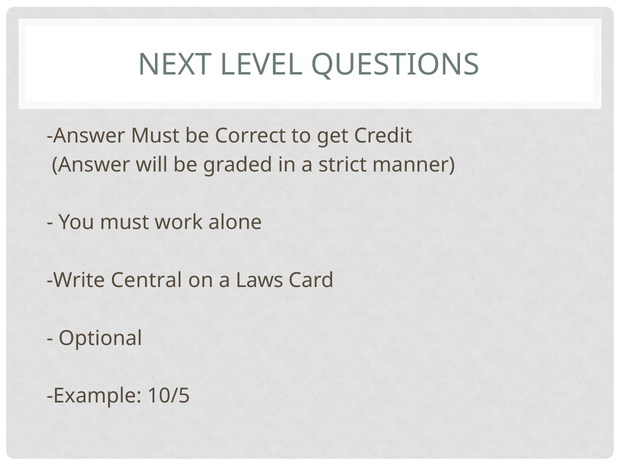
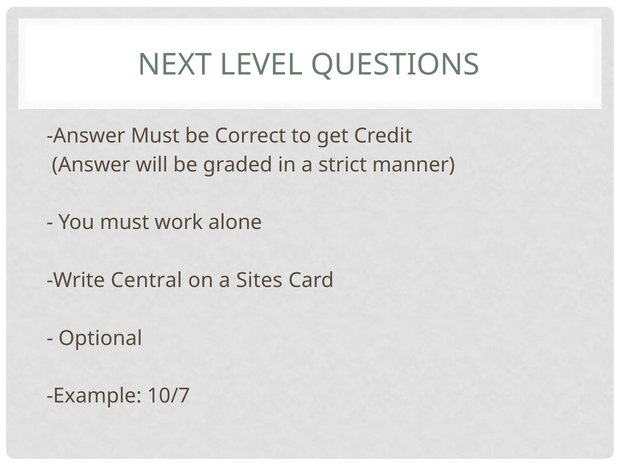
Laws: Laws -> Sites
10/5: 10/5 -> 10/7
